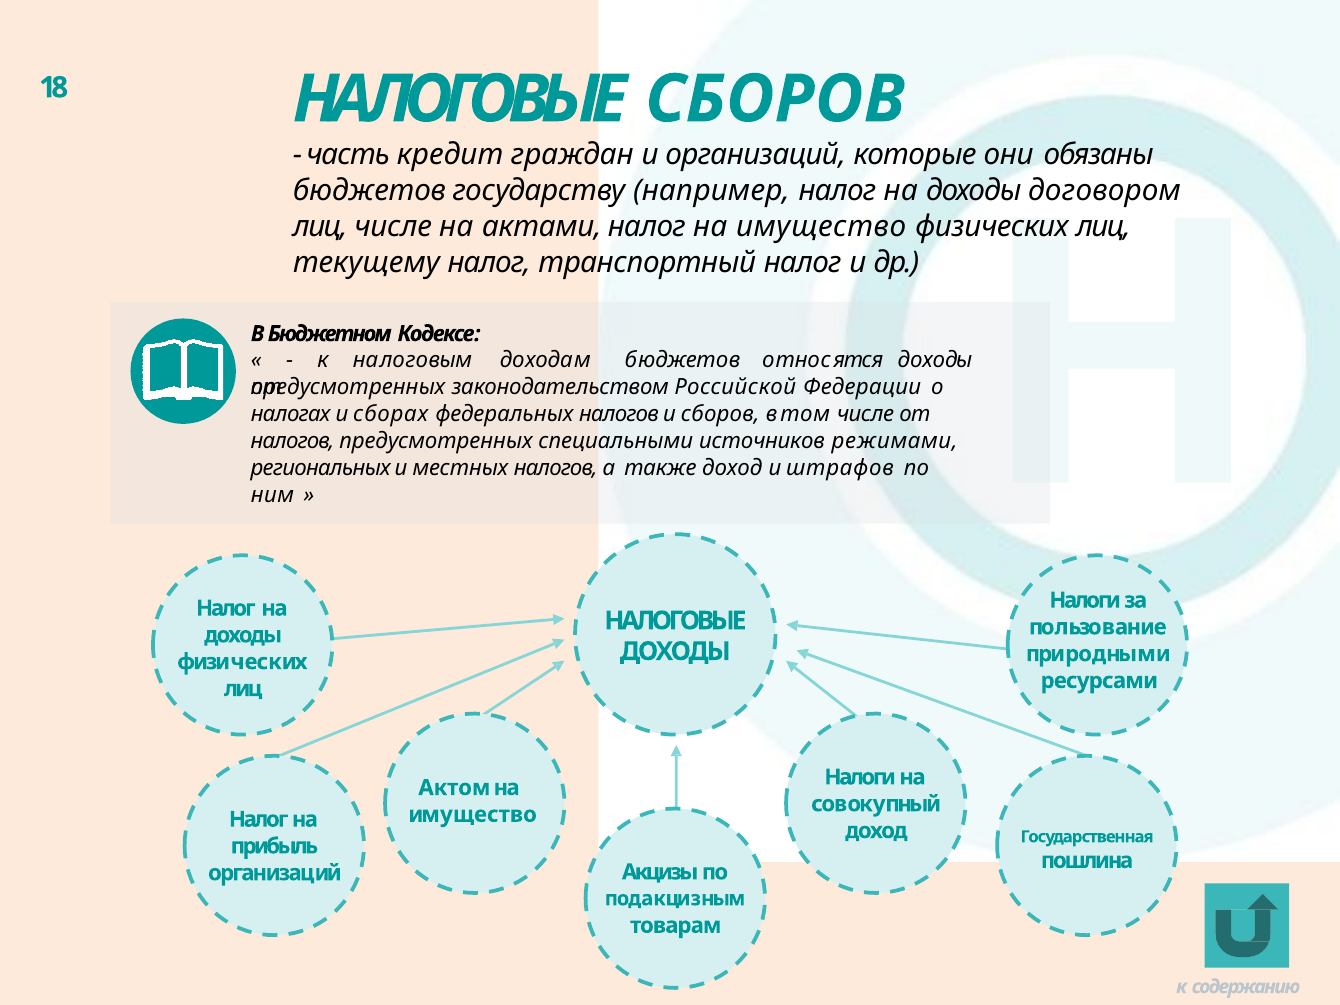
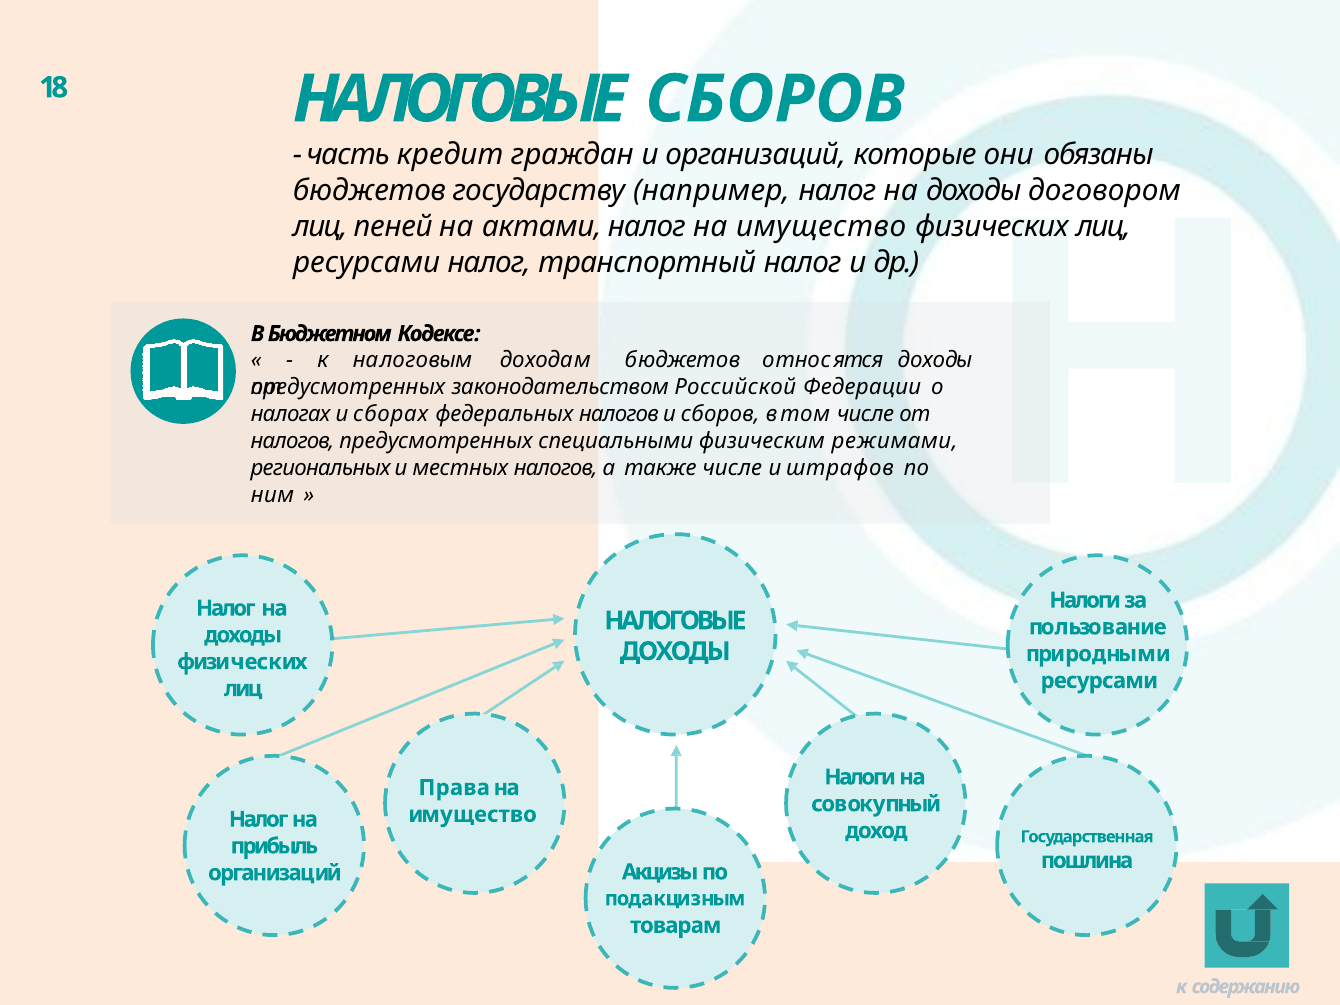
лиц числе: числе -> пеней
текущему at (367, 262): текущему -> ресурсами
источников: источников -> физическим
также доход: доход -> числе
Актом: Актом -> Права
